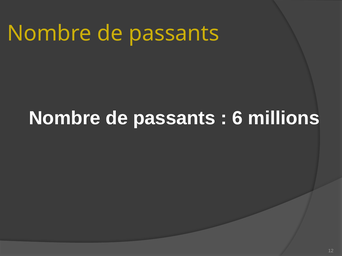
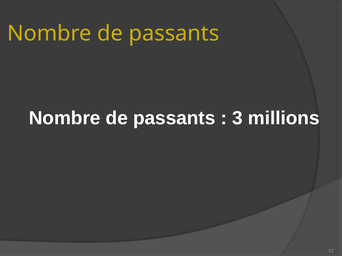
6: 6 -> 3
